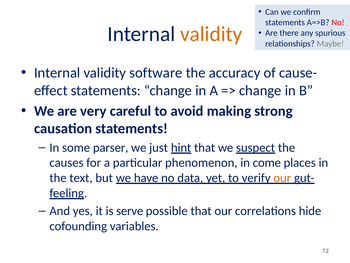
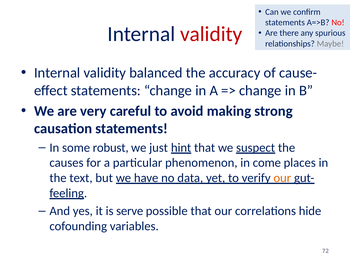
validity at (211, 34) colour: orange -> red
software: software -> balanced
parser: parser -> robust
